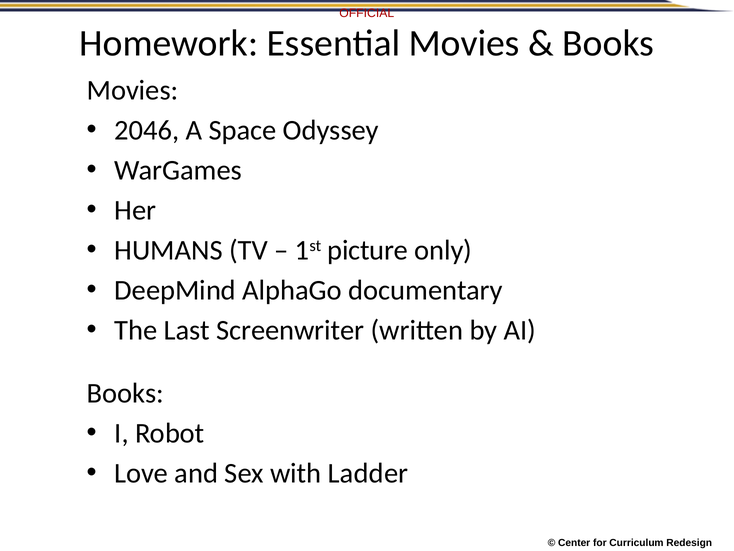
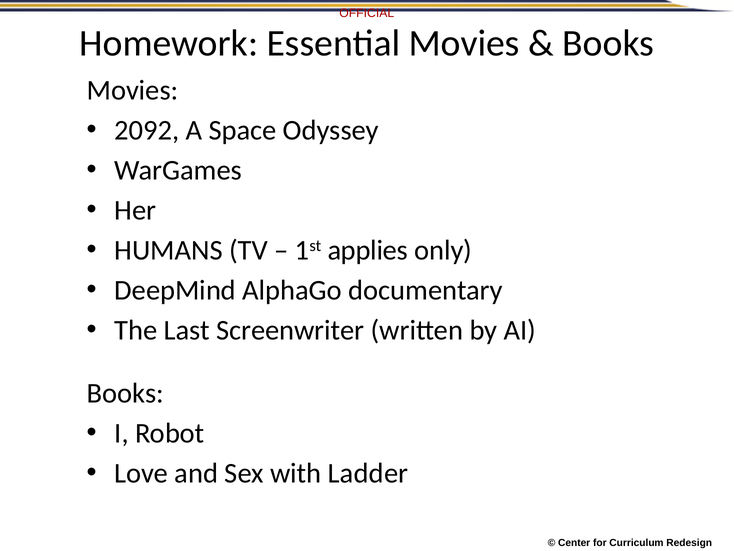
2046: 2046 -> 2092
picture: picture -> applies
